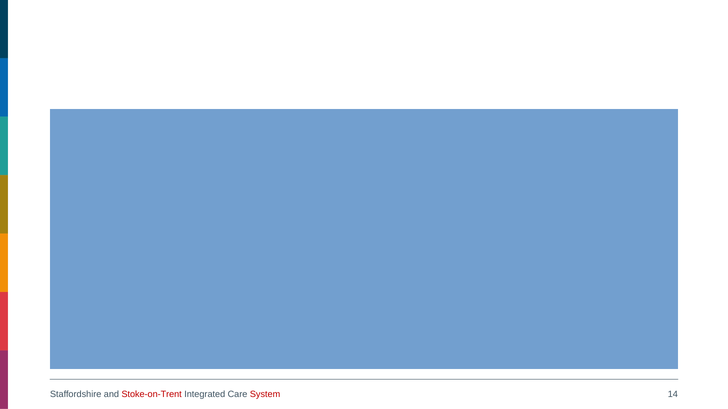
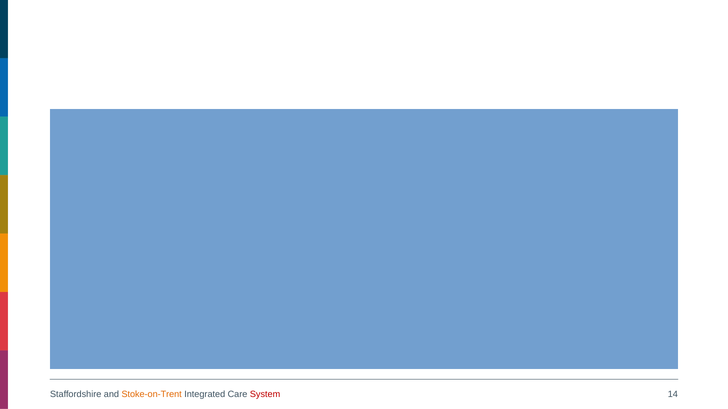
Stoke-on-Trent colour: red -> orange
